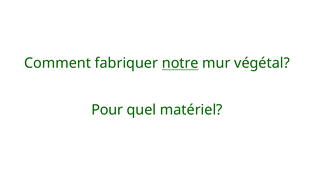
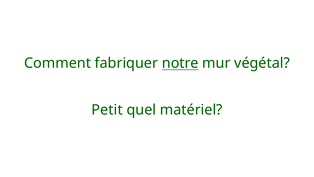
Pour: Pour -> Petit
